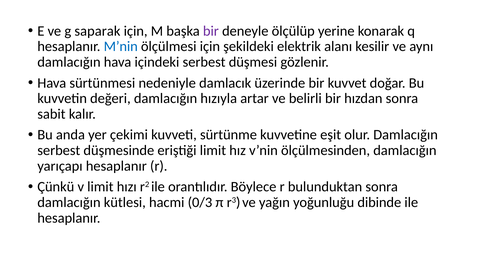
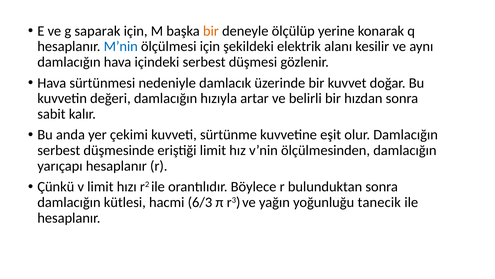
bir at (211, 31) colour: purple -> orange
0/3: 0/3 -> 6/3
dibinde: dibinde -> tanecik
